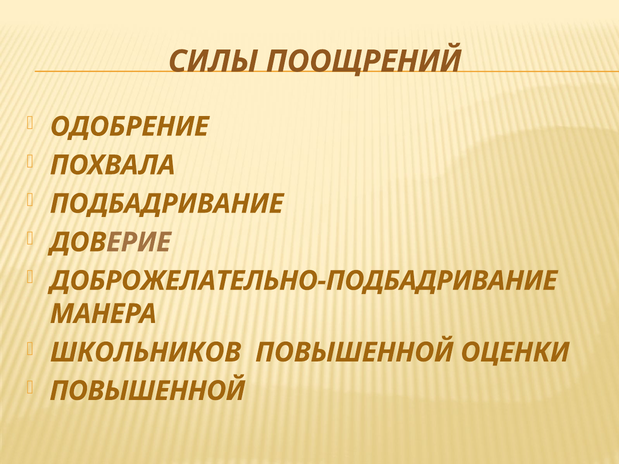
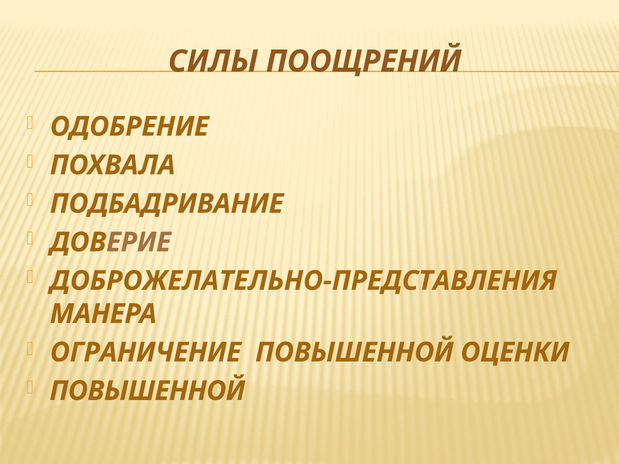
ДОБРОЖЕЛАТЕЛЬНО-ПОДБАДРИВАНИЕ: ДОБРОЖЕЛАТЕЛЬНО-ПОДБАДРИВАНИЕ -> ДОБРОЖЕЛАТЕЛЬНО-ПРЕДСТАВЛЕНИЯ
ШКОЛЬНИКОВ: ШКОЛЬНИКОВ -> ОГРАНИЧЕНИЕ
